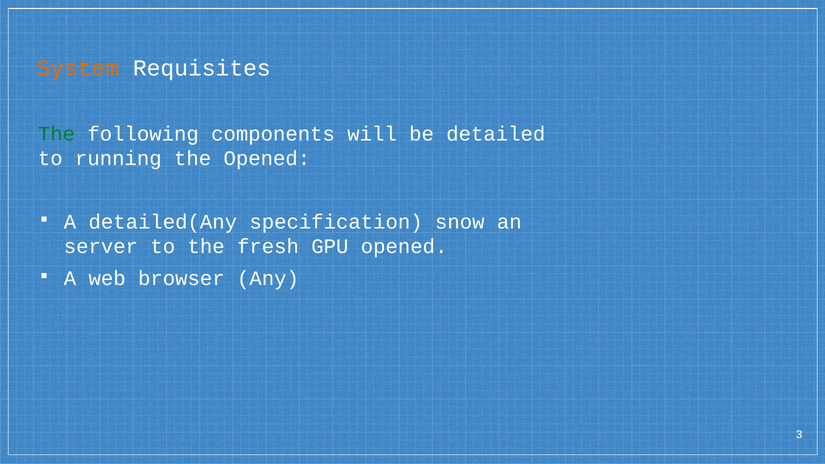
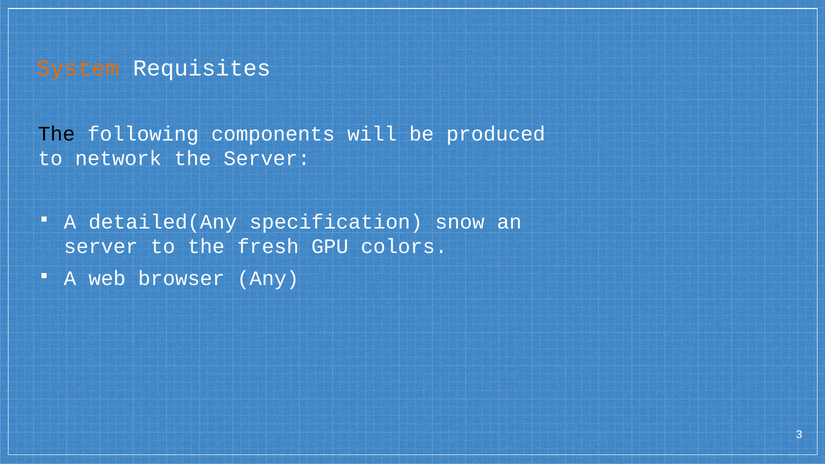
The at (57, 134) colour: green -> black
detailed: detailed -> produced
running: running -> network
the Opened: Opened -> Server
GPU opened: opened -> colors
